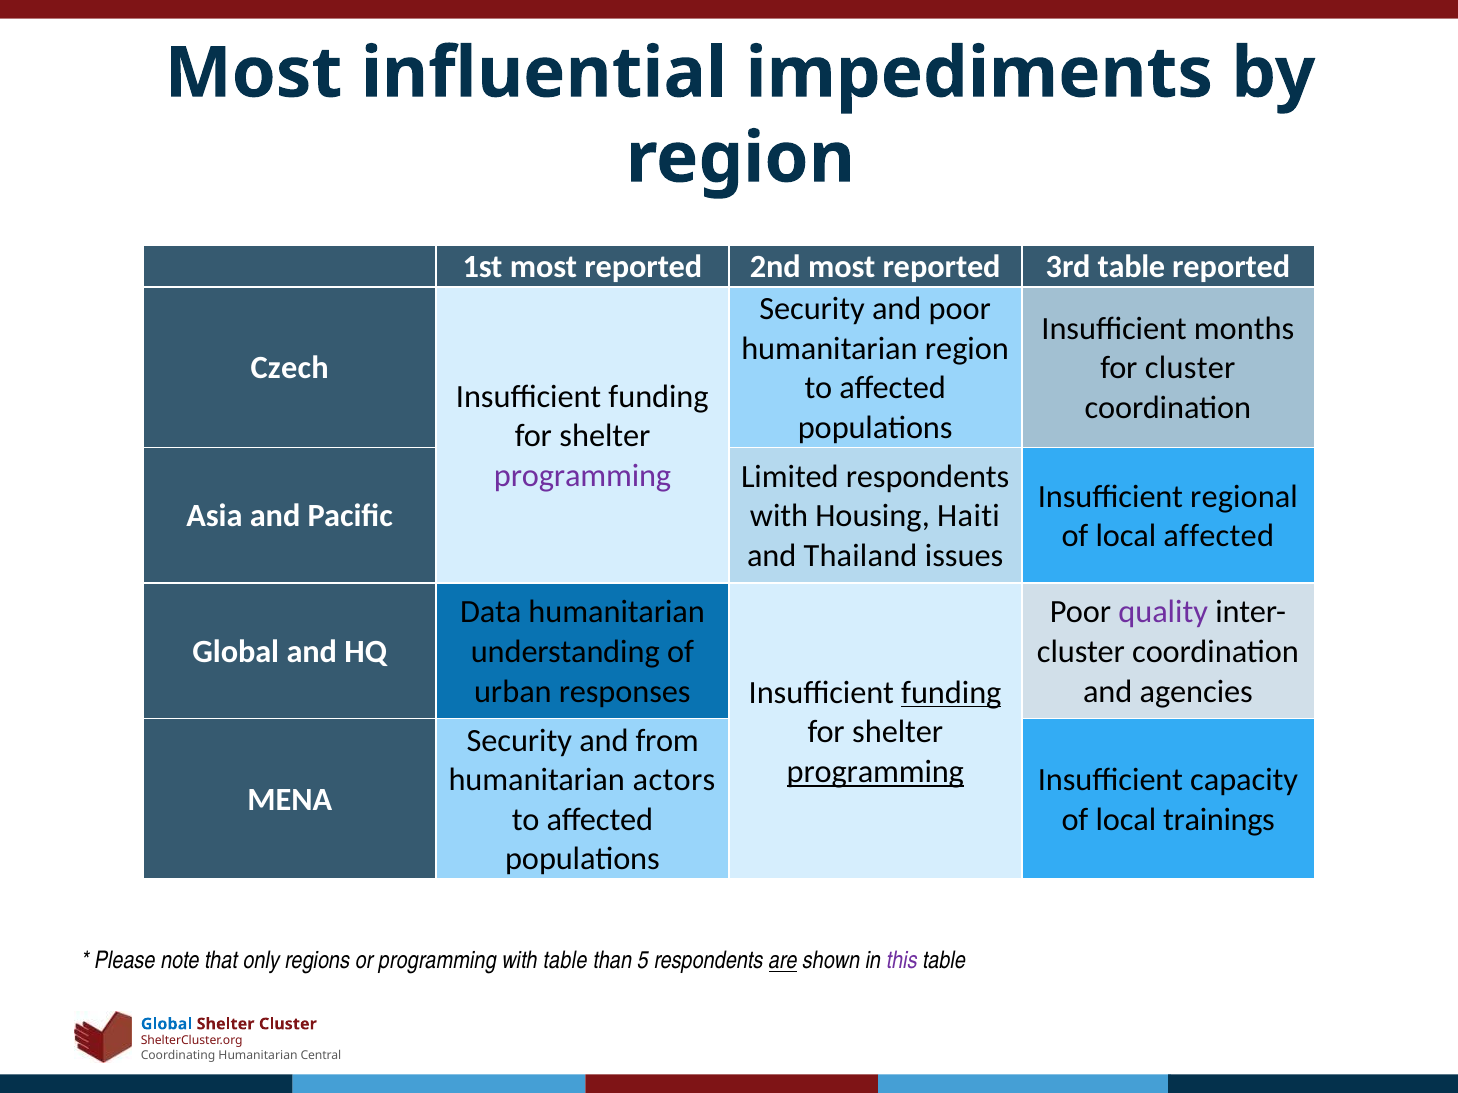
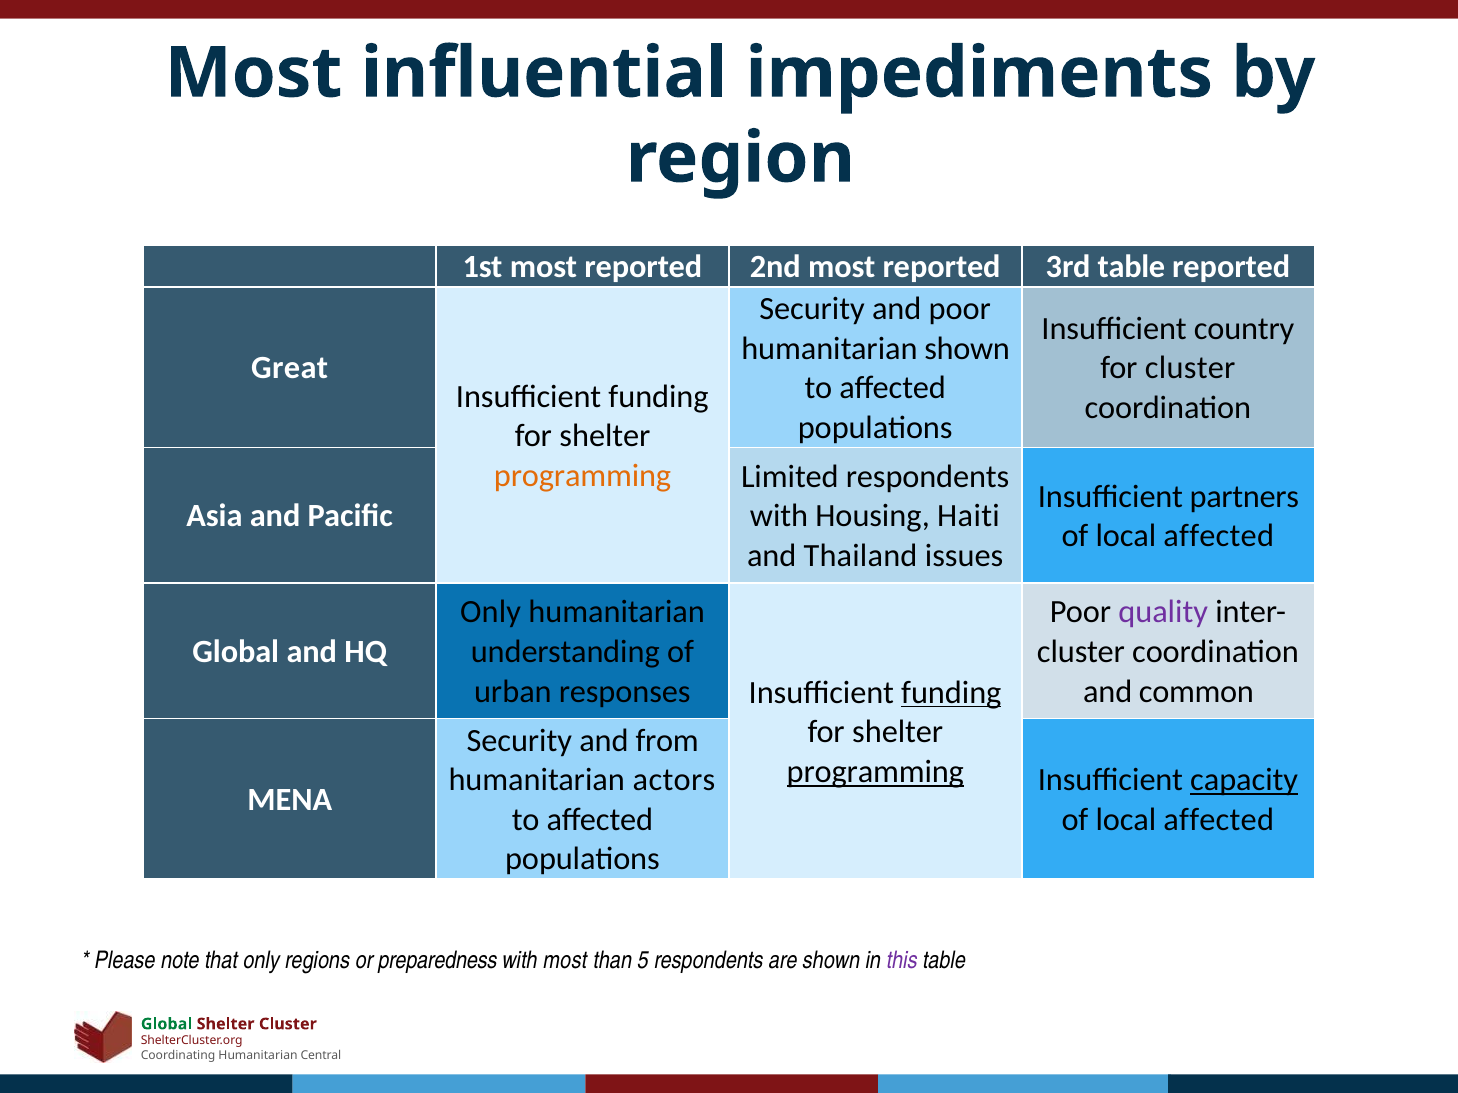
months: months -> country
humanitarian region: region -> shown
Czech: Czech -> Great
programming at (583, 476) colour: purple -> orange
regional: regional -> partners
Data at (491, 612): Data -> Only
agencies: agencies -> common
capacity underline: none -> present
trainings at (1219, 820): trainings -> affected
or programming: programming -> preparedness
with table: table -> most
are underline: present -> none
Global at (167, 1024) colour: blue -> green
